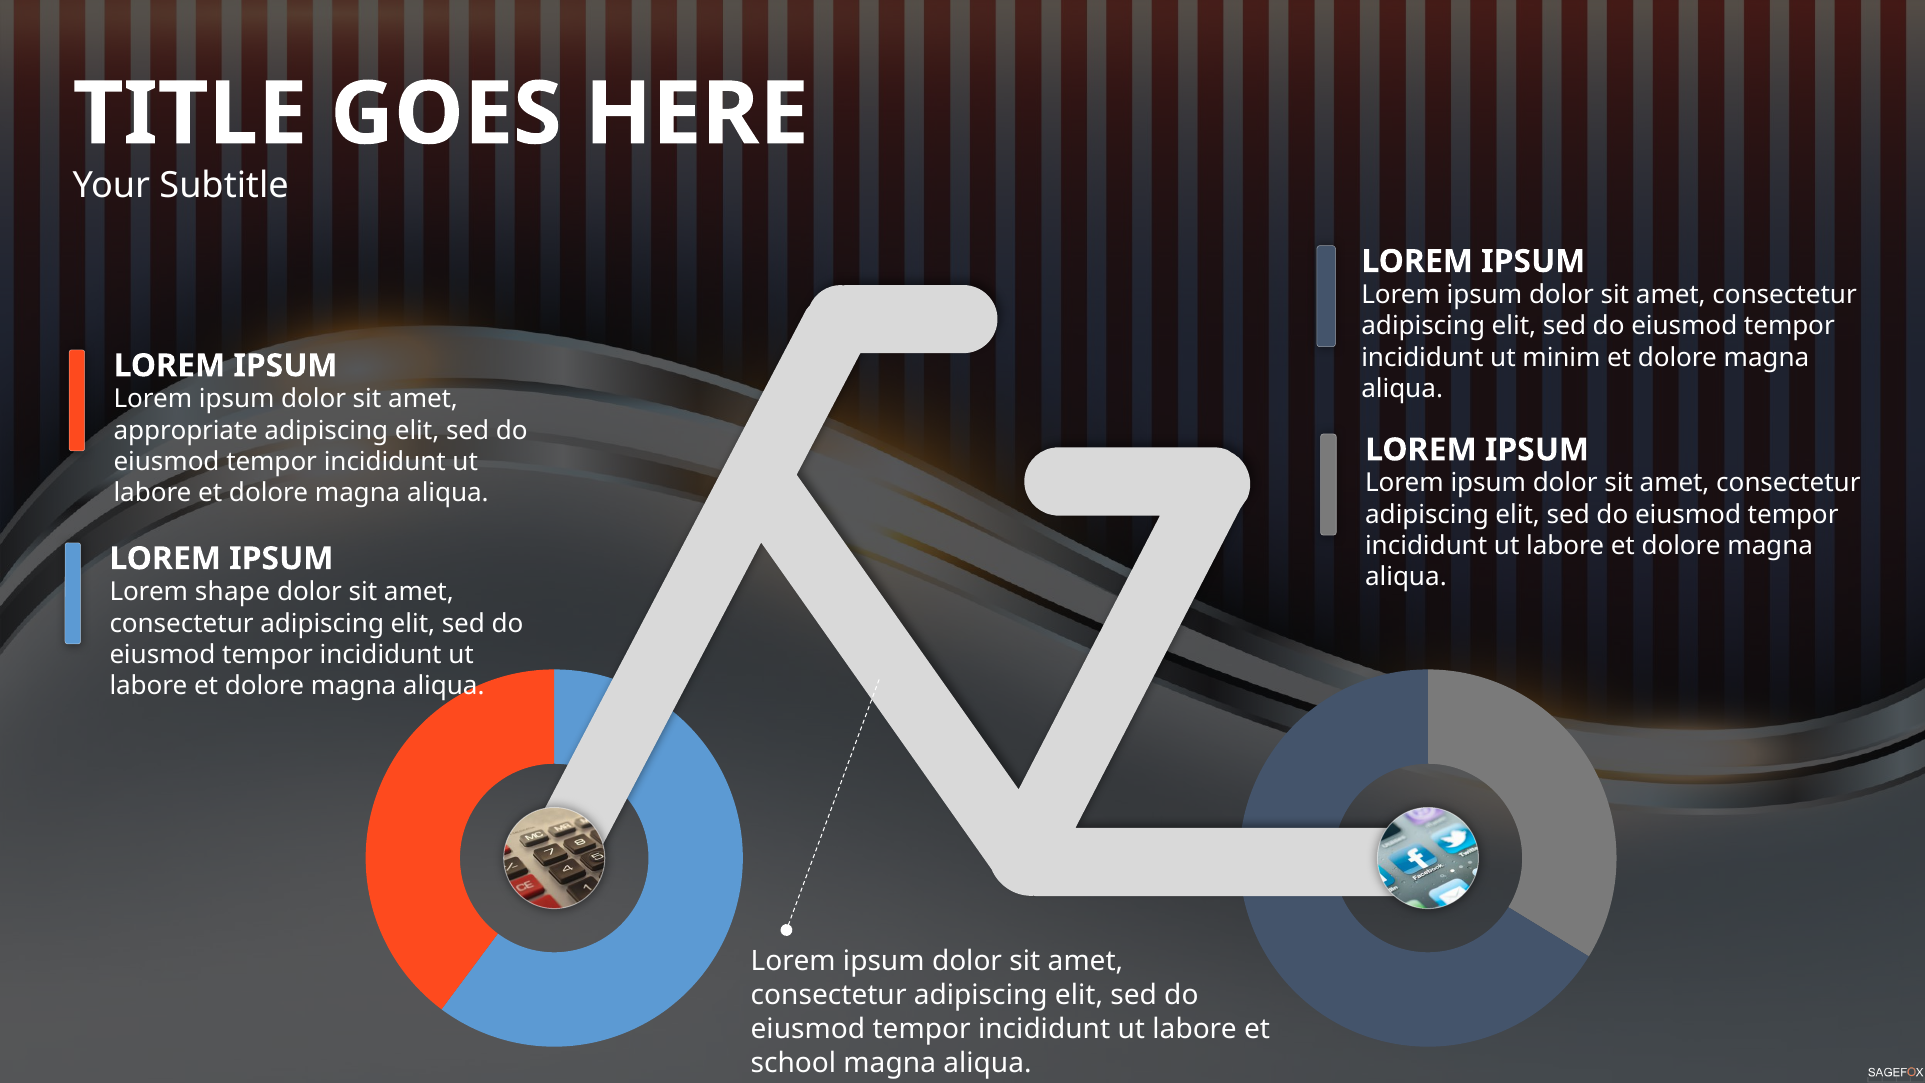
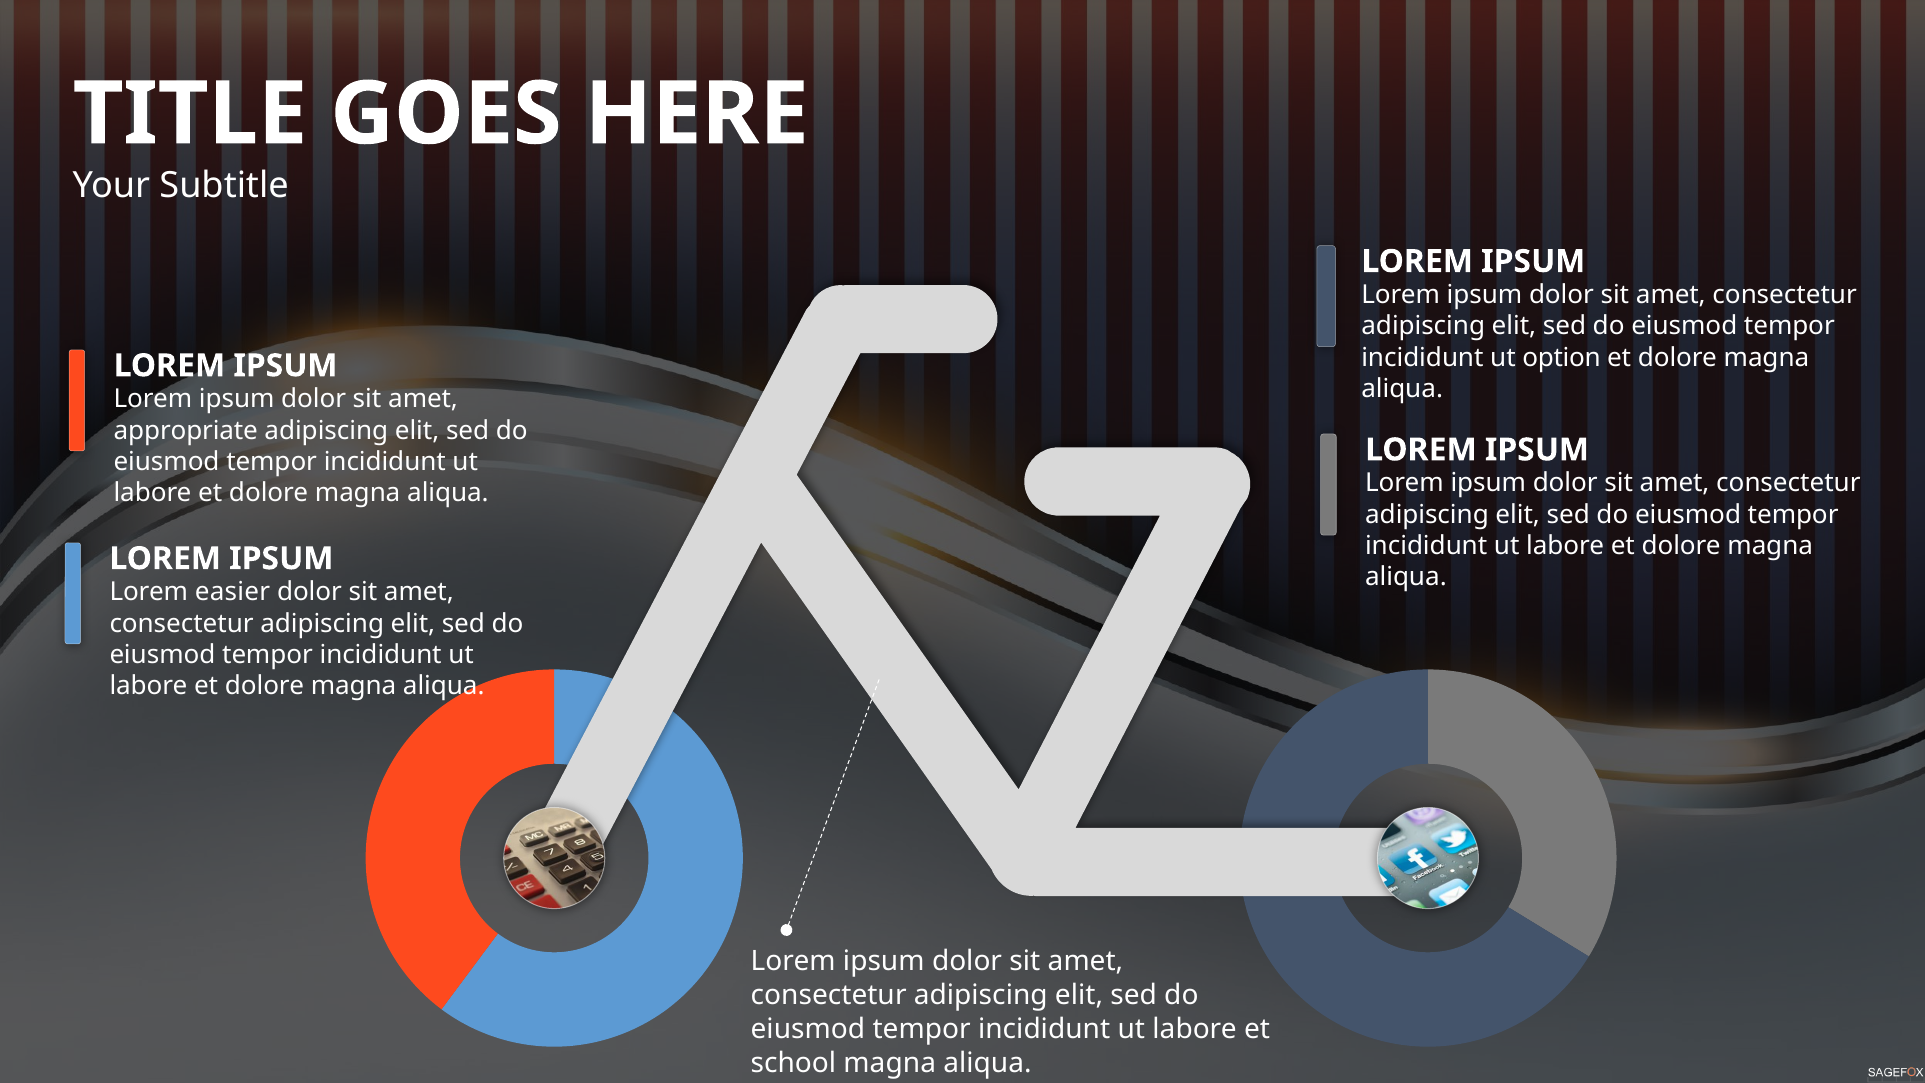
minim: minim -> option
shape: shape -> easier
